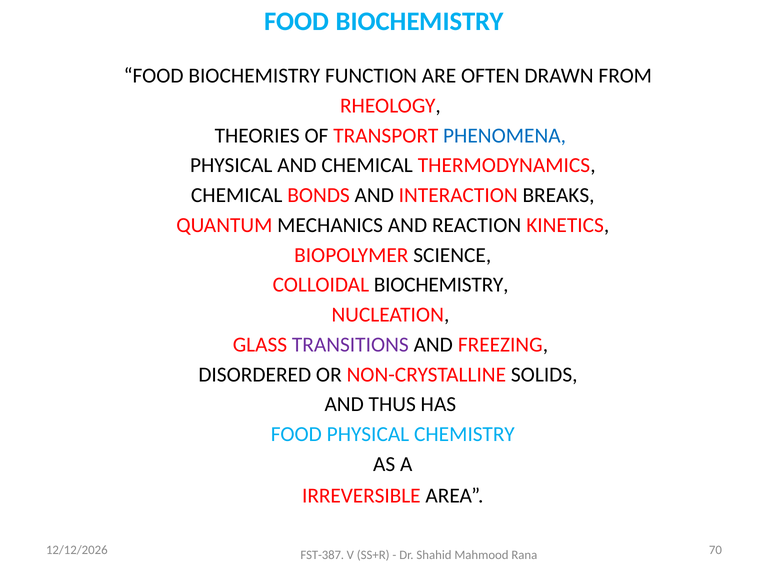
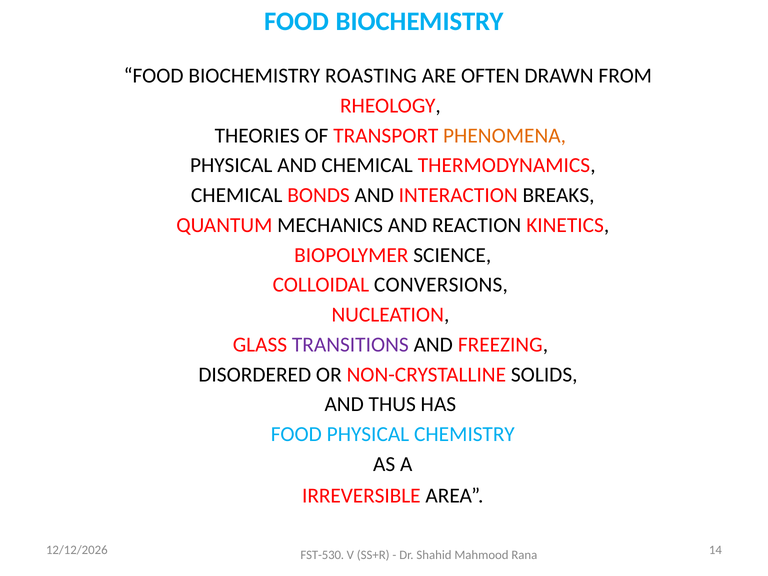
FUNCTION: FUNCTION -> ROASTING
PHENOMENA colour: blue -> orange
COLLOIDAL BIOCHEMISTRY: BIOCHEMISTRY -> CONVERSIONS
70: 70 -> 14
FST-387: FST-387 -> FST-530
